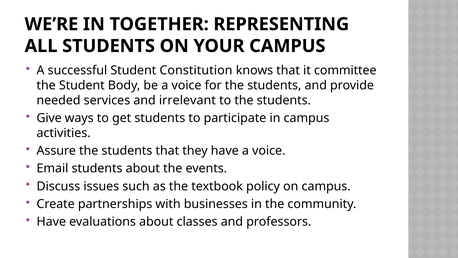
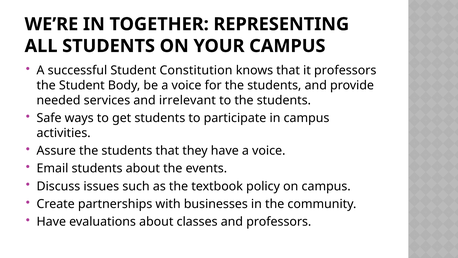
it committee: committee -> professors
Give: Give -> Safe
